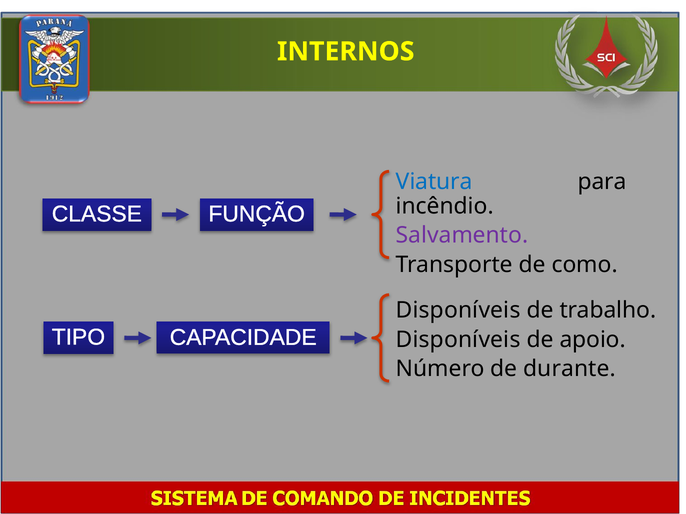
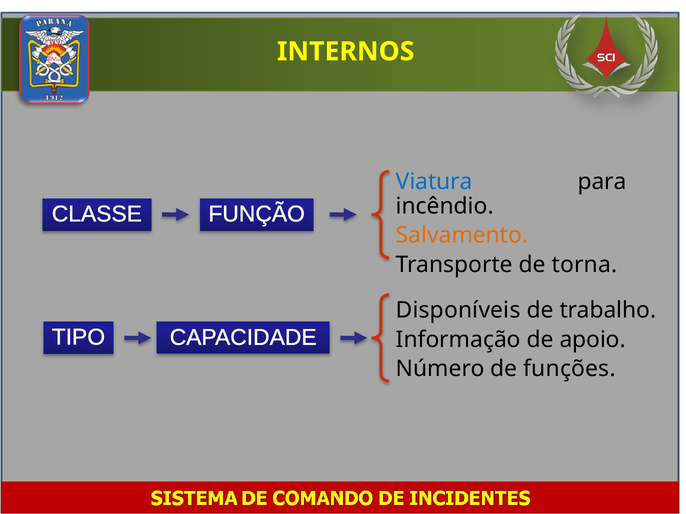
Salvamento colour: purple -> orange
como: como -> torna
Disponíveis at (458, 340): Disponíveis -> Informação
durante: durante -> funções
